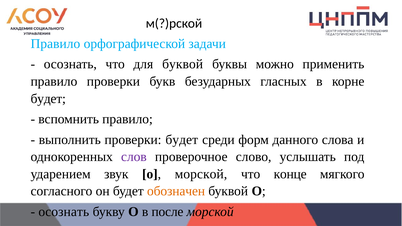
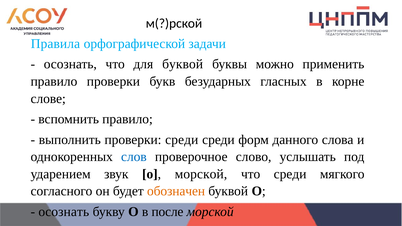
Правило at (55, 44): Правило -> Правила
будет at (48, 99): будет -> слове
проверки будет: будет -> среди
слов colour: purple -> blue
что конце: конце -> среди
